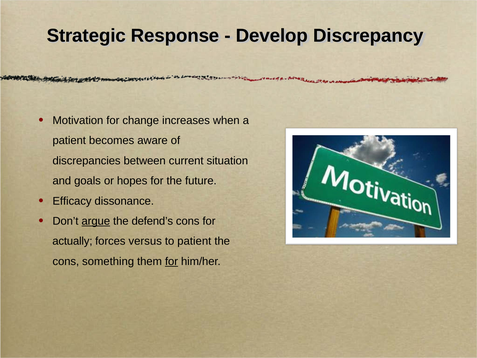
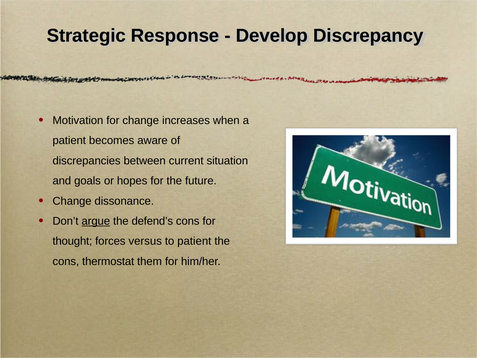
Efficacy at (72, 201): Efficacy -> Change
actually: actually -> thought
something: something -> thermostat
for at (171, 261) underline: present -> none
